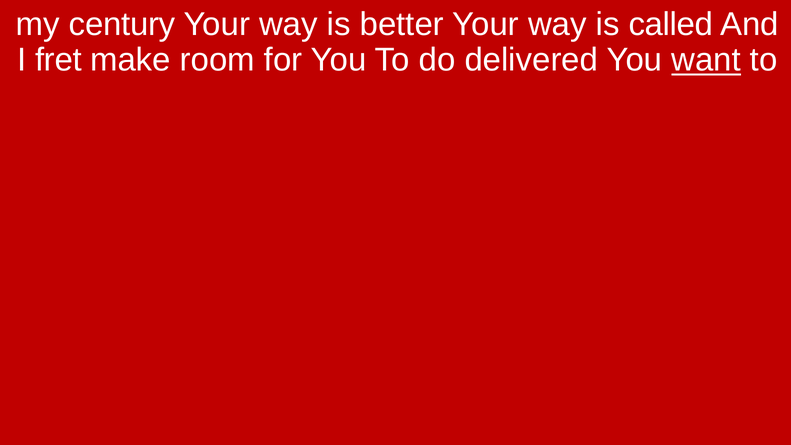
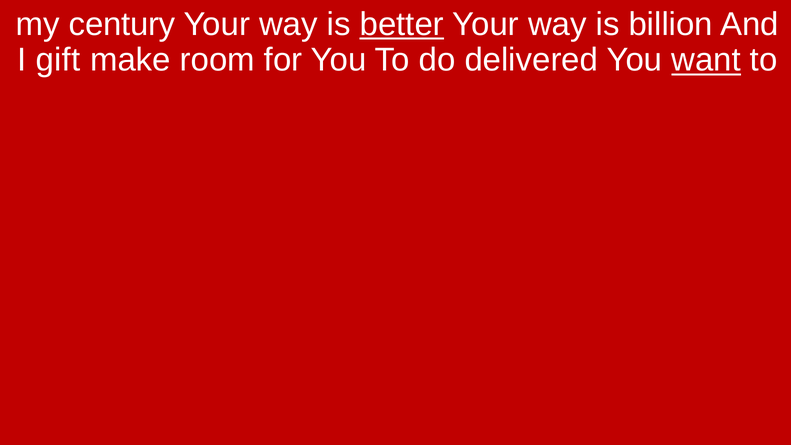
better underline: none -> present
called: called -> billion
fret: fret -> gift
